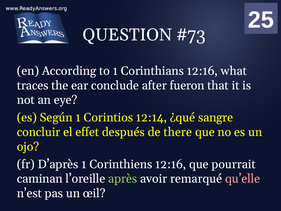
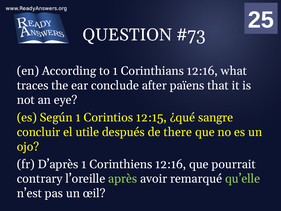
fueron: fueron -> païens
12:14: 12:14 -> 12:15
effet: effet -> utile
caminan: caminan -> contrary
qu’elle colour: pink -> light green
